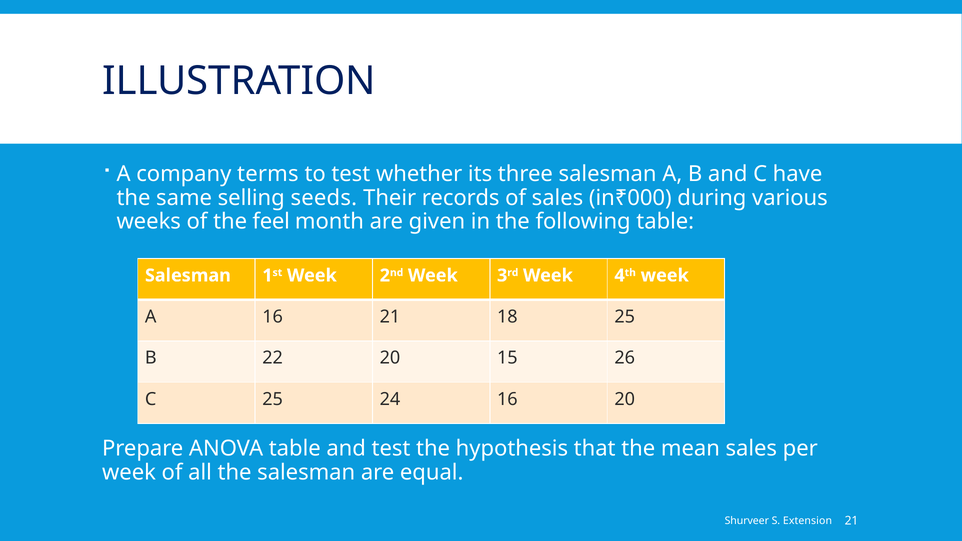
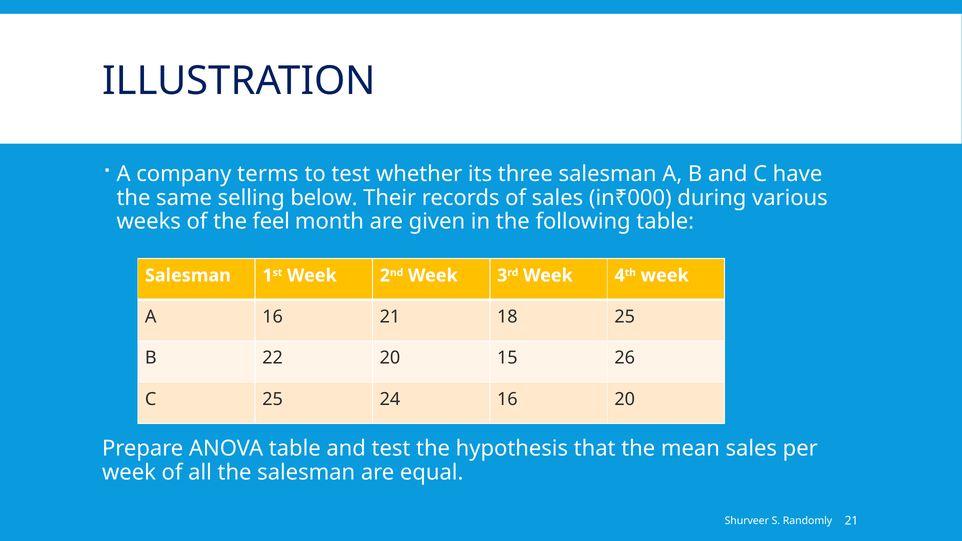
seeds: seeds -> below
Extension: Extension -> Randomly
